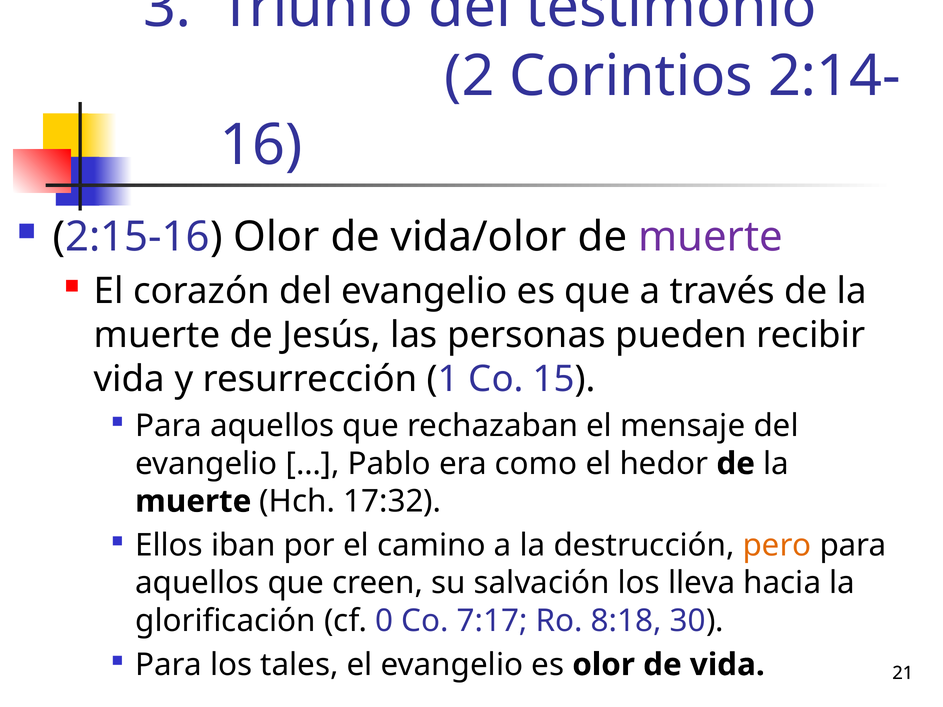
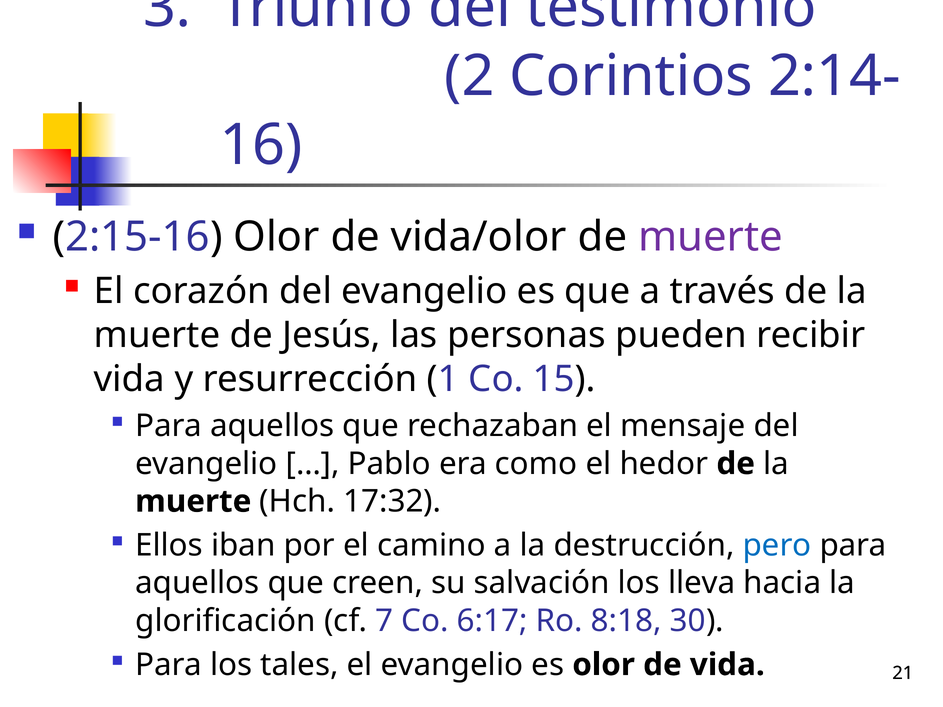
pero colour: orange -> blue
0: 0 -> 7
7:17: 7:17 -> 6:17
